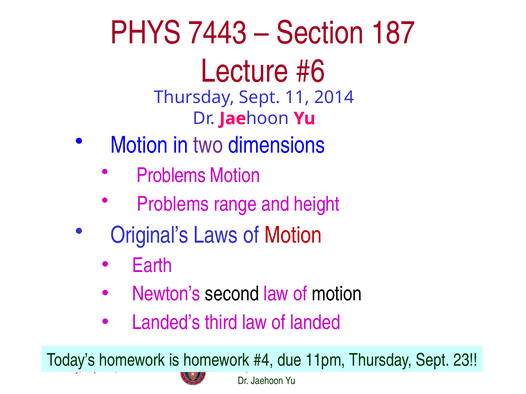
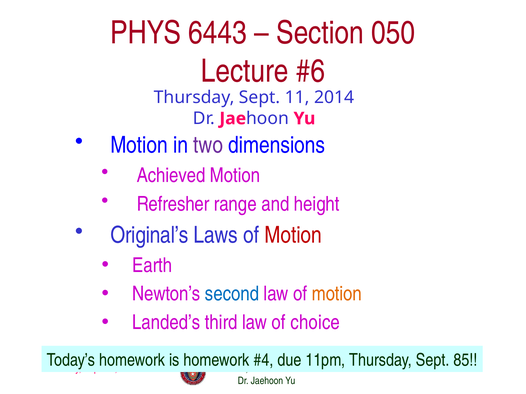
7443: 7443 -> 6443
187: 187 -> 050
Problems at (171, 176): Problems -> Achieved
Problems at (173, 204): Problems -> Refresher
second colour: black -> blue
motion at (337, 294) colour: black -> orange
landed: landed -> choice
23: 23 -> 85
